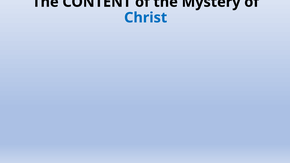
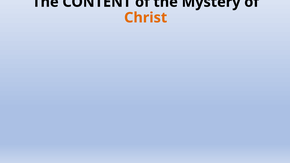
Christ colour: blue -> orange
